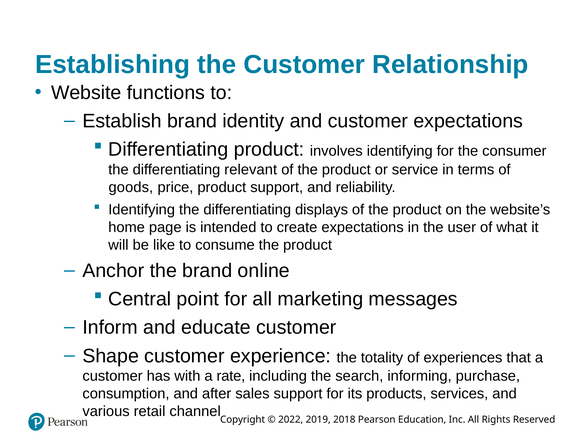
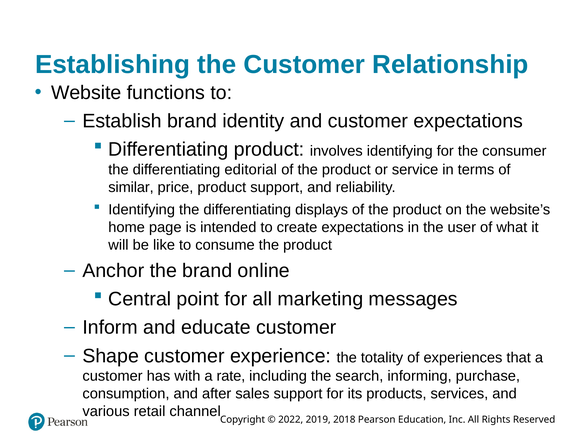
relevant: relevant -> editorial
goods: goods -> similar
